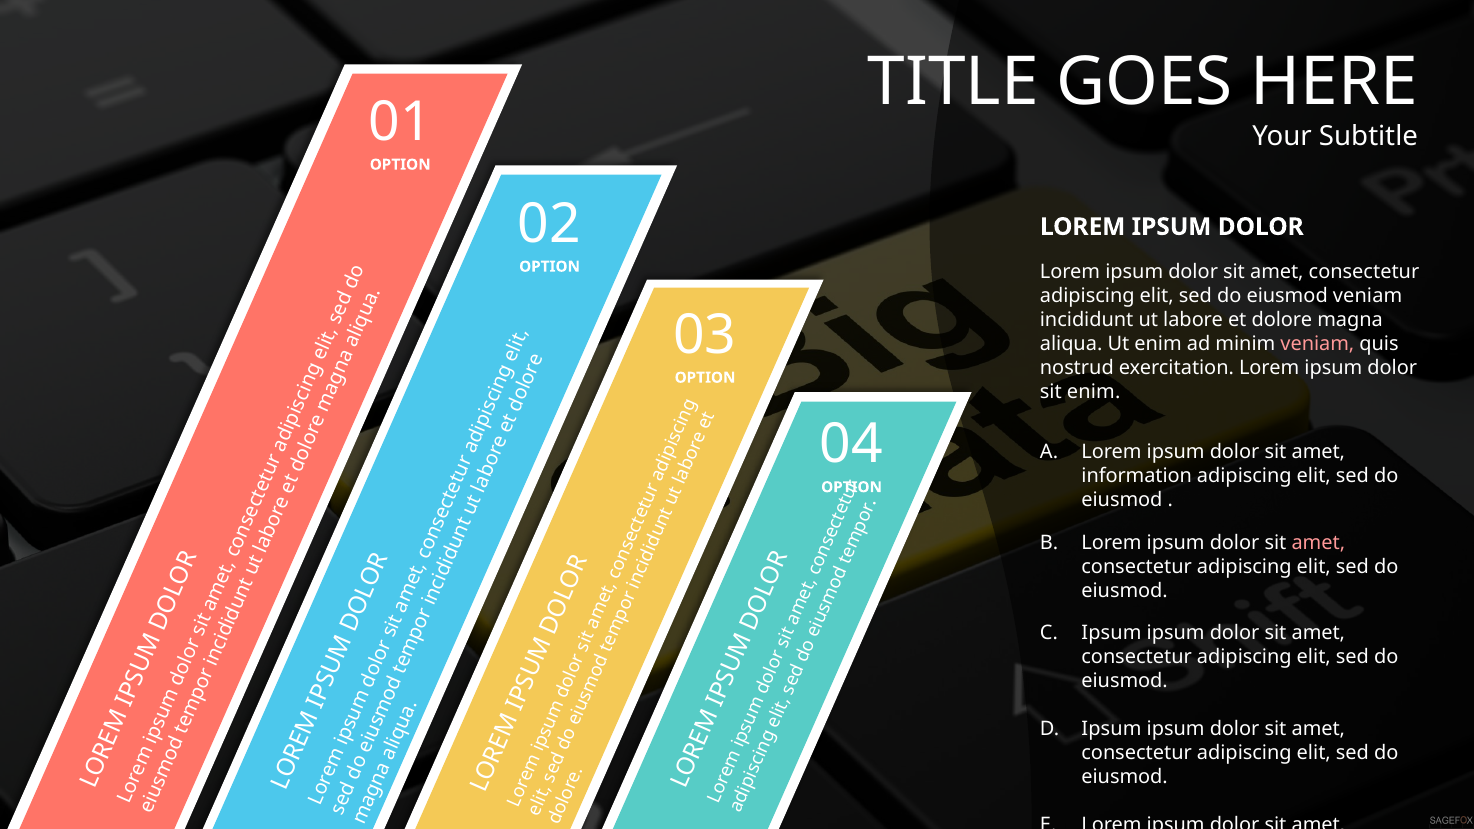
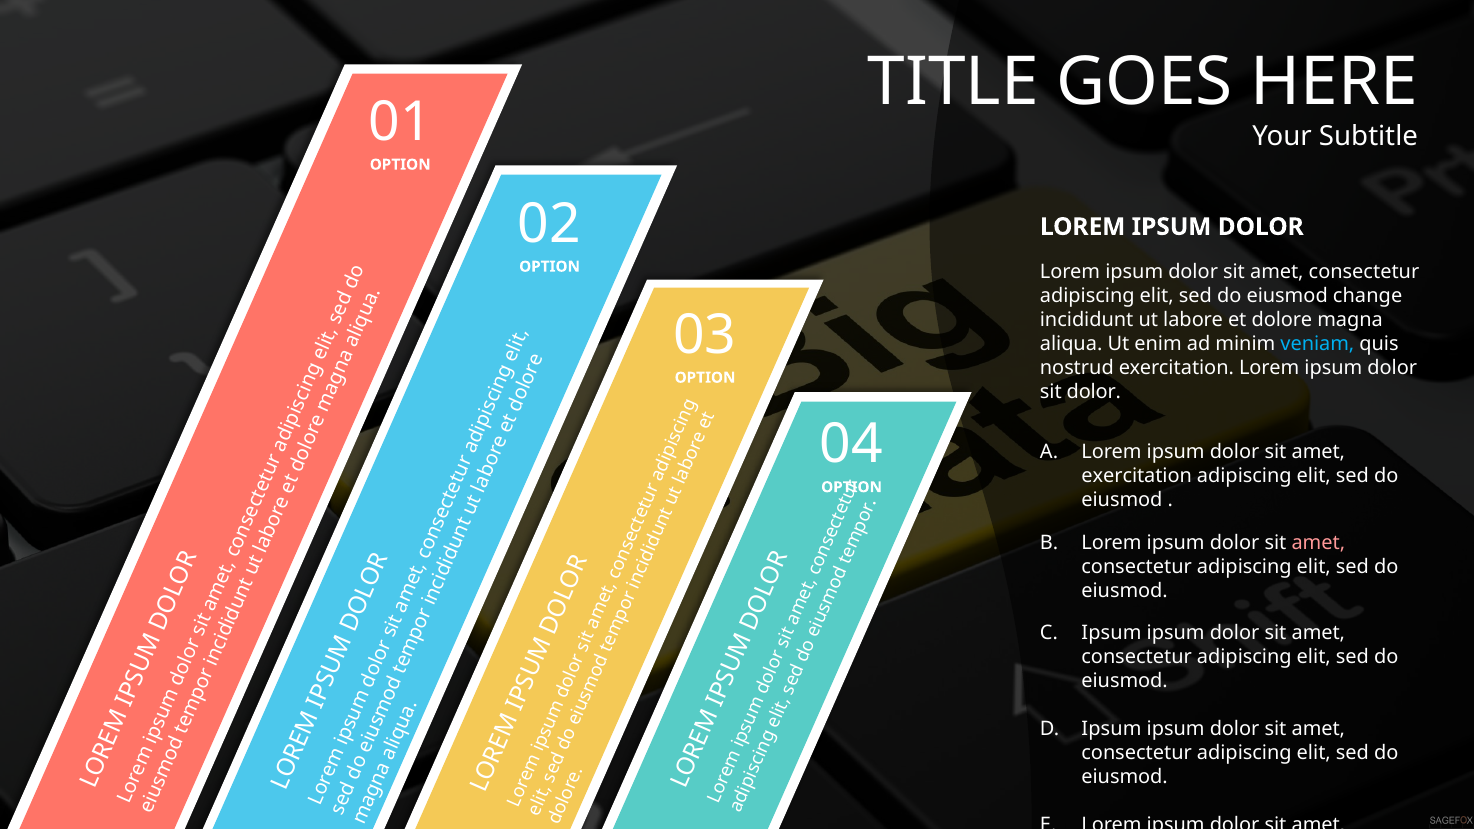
eiusmod veniam: veniam -> change
veniam at (1317, 344) colour: pink -> light blue
sit enim: enim -> dolor
information at (1137, 476): information -> exercitation
